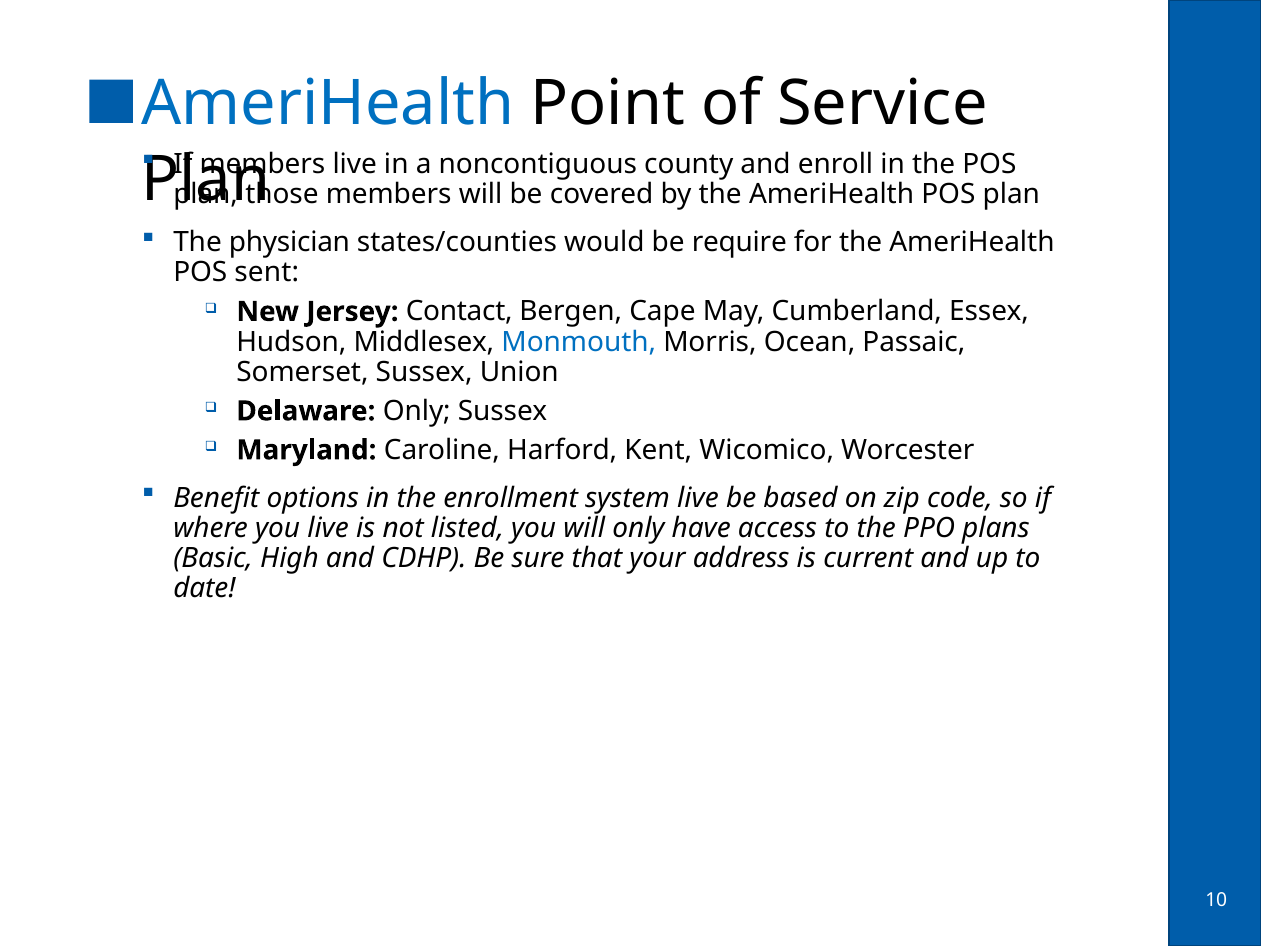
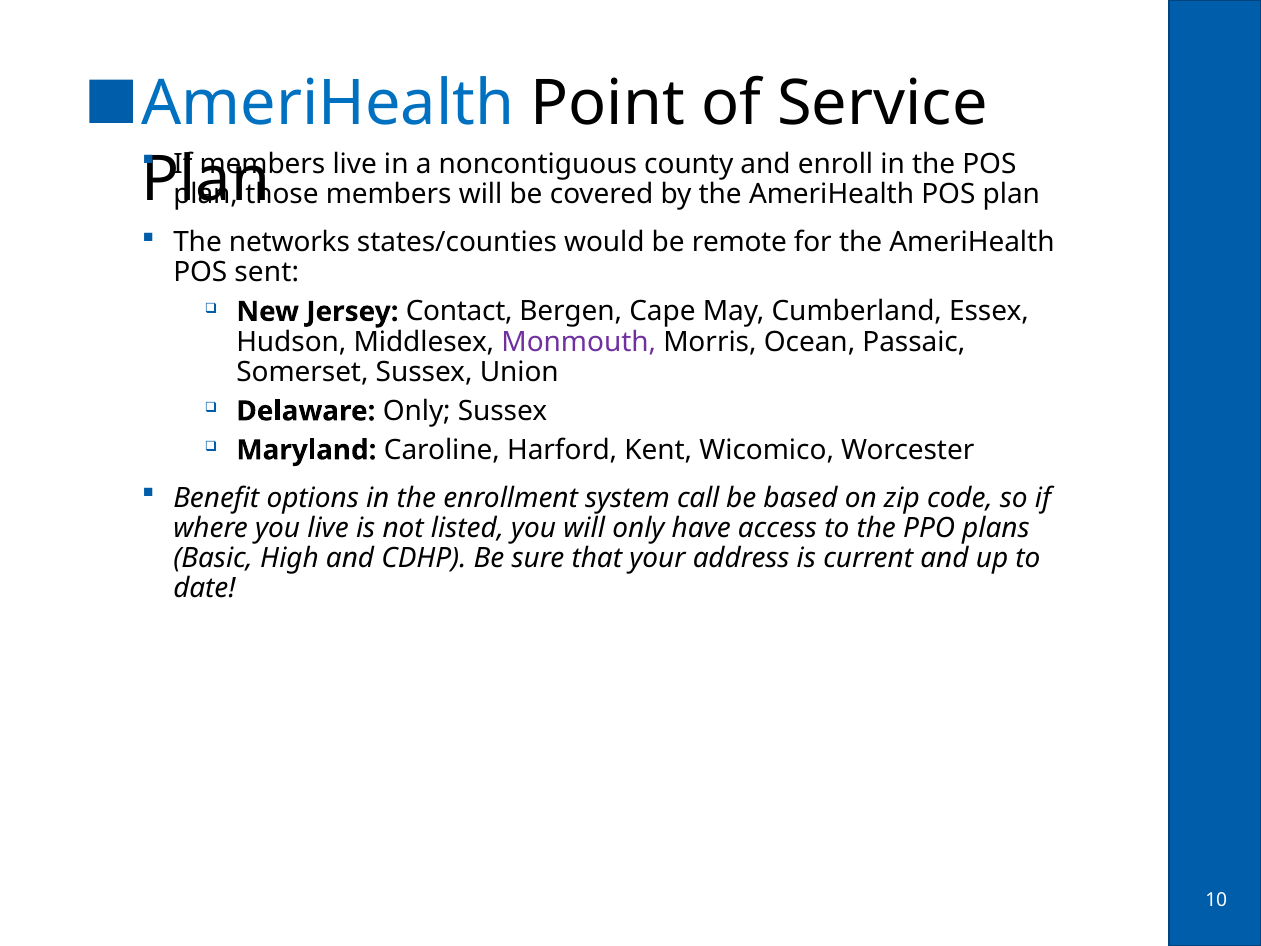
physician: physician -> networks
require: require -> remote
Monmouth colour: blue -> purple
system live: live -> call
